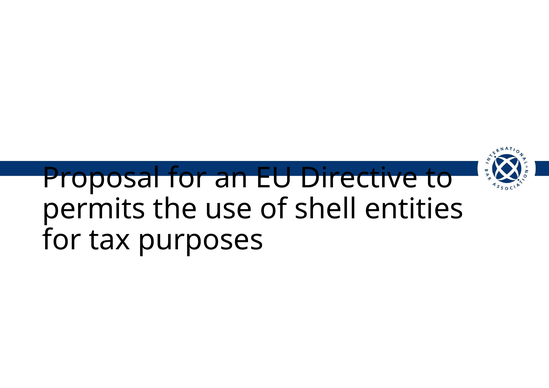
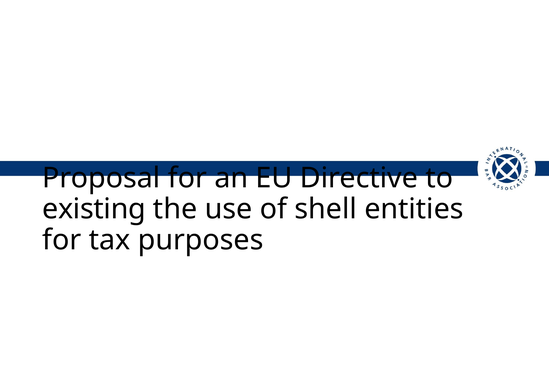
permits: permits -> existing
